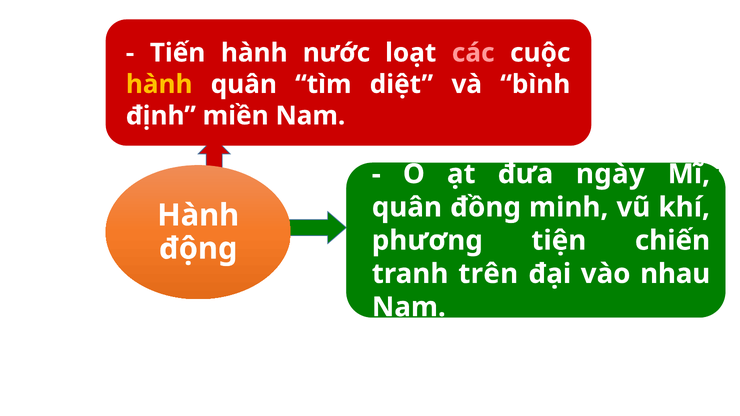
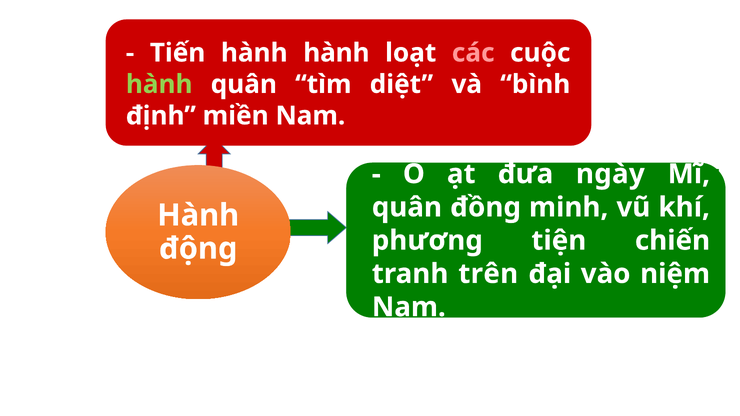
hành nước: nước -> hành
hành at (159, 84) colour: yellow -> light green
nhau: nhau -> niệm
